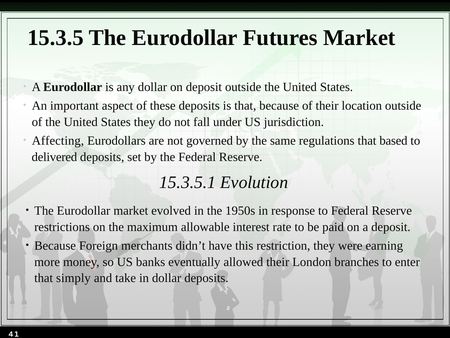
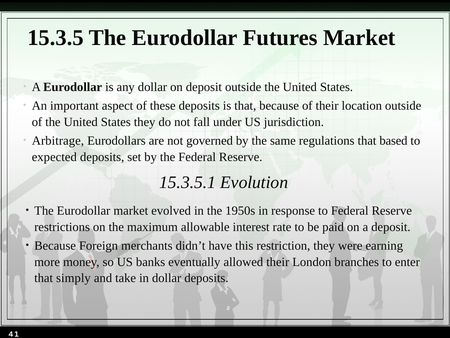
Affecting: Affecting -> Arbitrage
delivered: delivered -> expected
